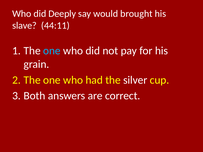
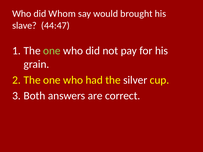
Deeply: Deeply -> Whom
44:11: 44:11 -> 44:47
one at (52, 51) colour: light blue -> light green
